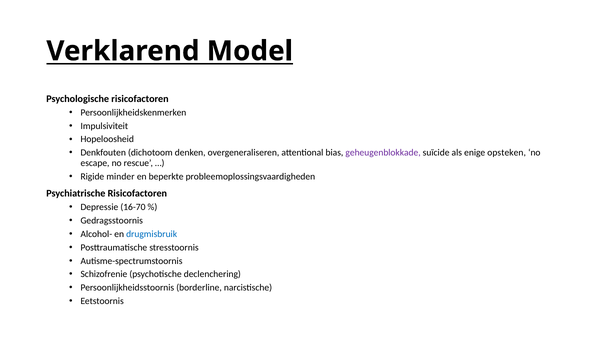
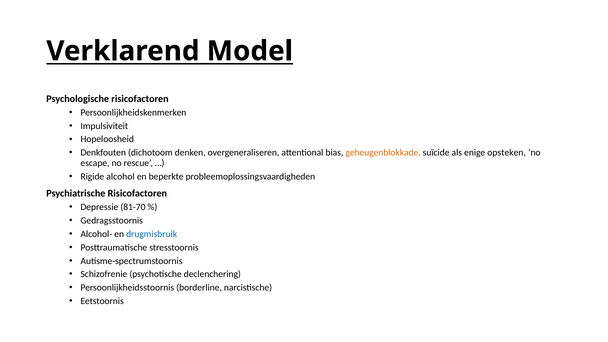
geheugenblokkade colour: purple -> orange
minder: minder -> alcohol
16-70: 16-70 -> 81-70
